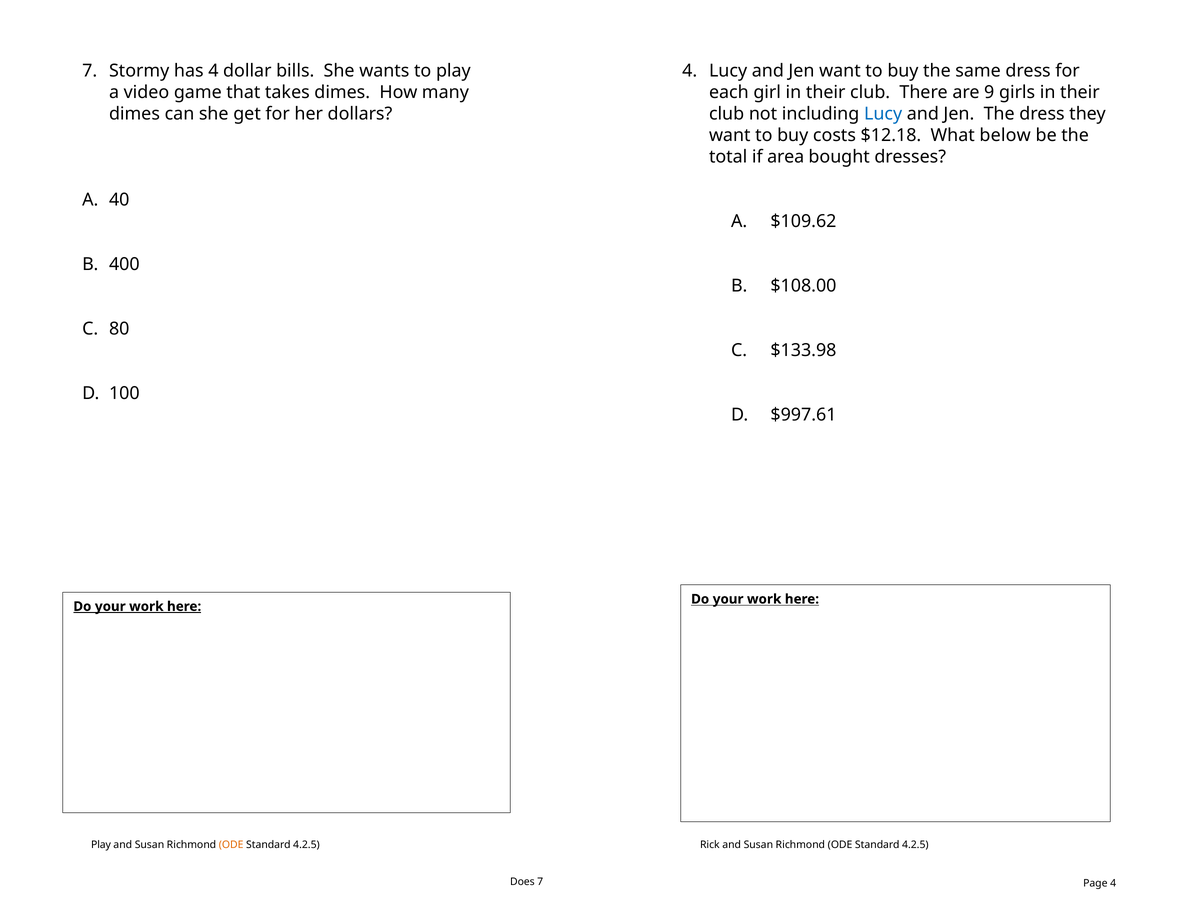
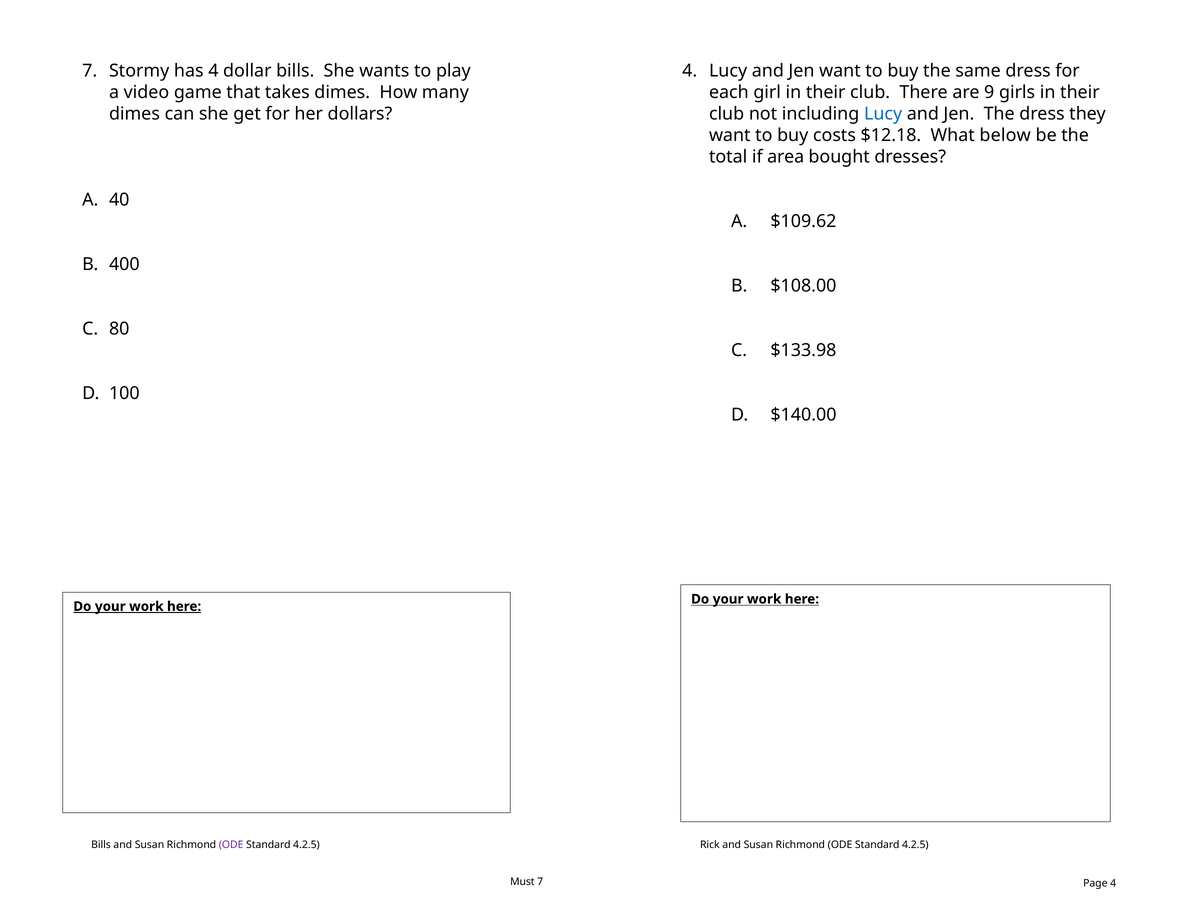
$997.61: $997.61 -> $140.00
Play at (101, 845): Play -> Bills
ODE at (231, 845) colour: orange -> purple
Does: Does -> Must
